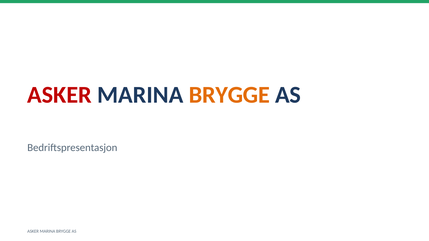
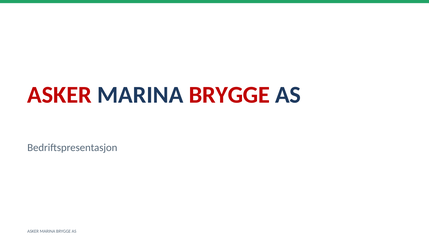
BRYGGE at (229, 95) colour: orange -> red
